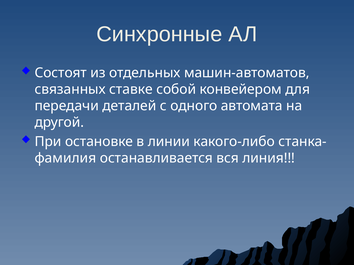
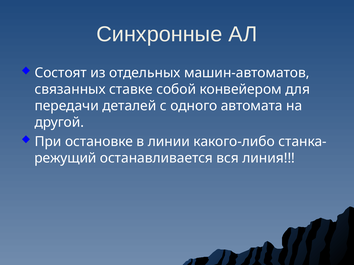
фамилия: фамилия -> режущий
